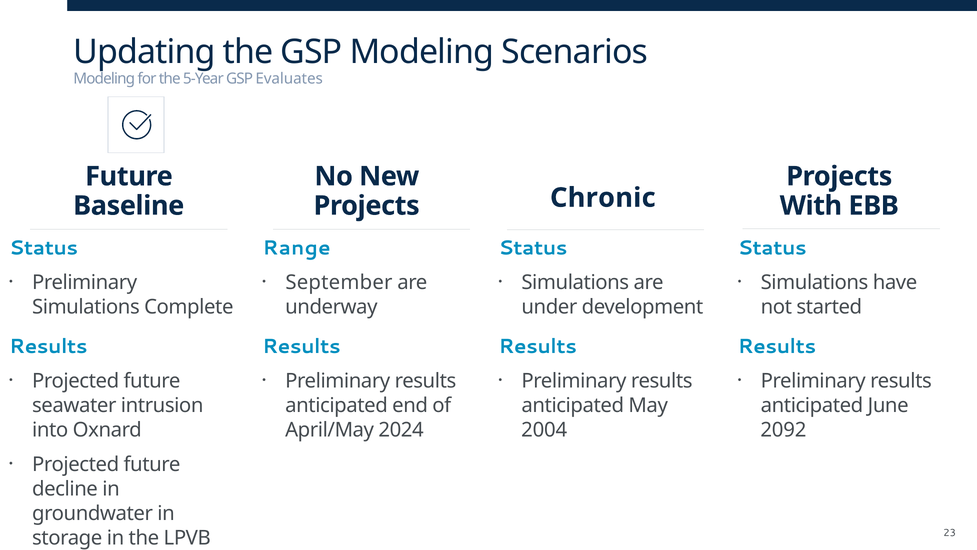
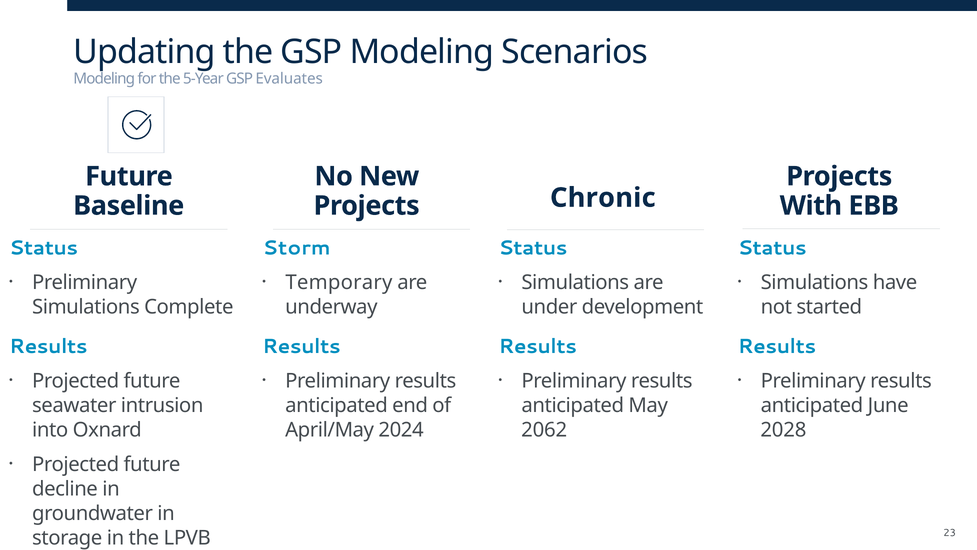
Range: Range -> Storm
September: September -> Temporary
2004: 2004 -> 2062
2092: 2092 -> 2028
